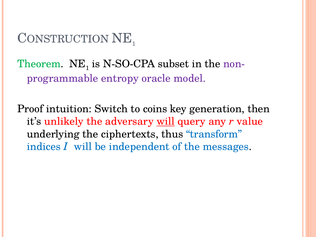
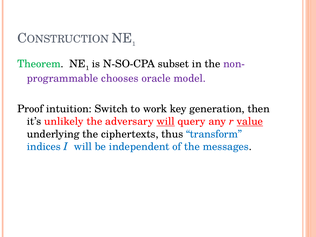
entropy: entropy -> chooses
coins: coins -> work
value underline: none -> present
